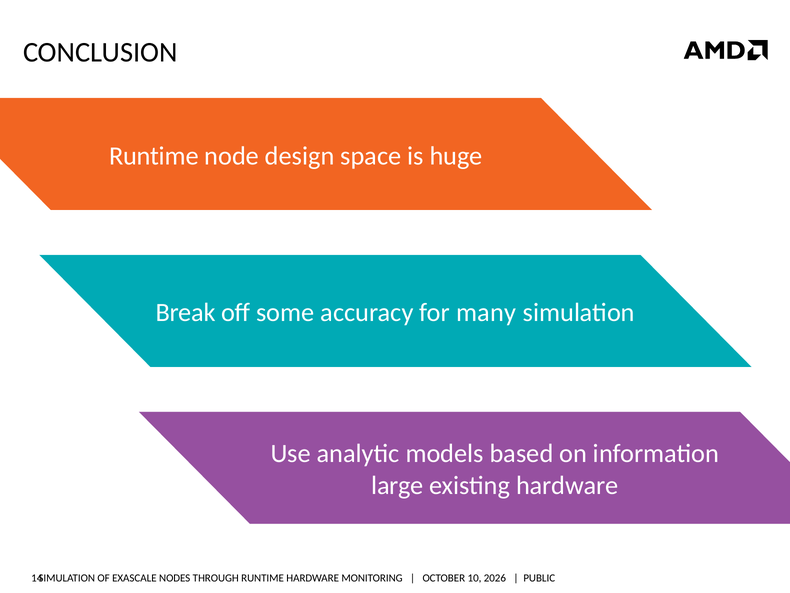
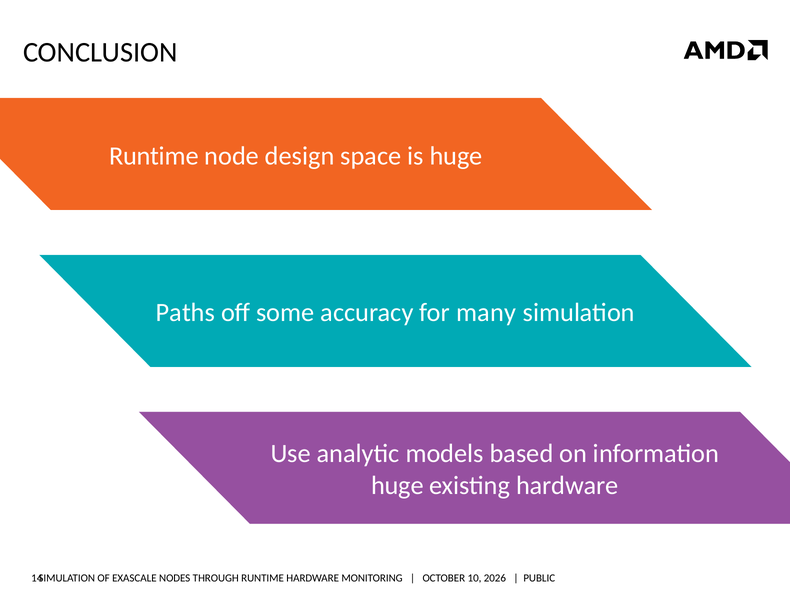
Break: Break -> Paths
large at (397, 485): large -> huge
